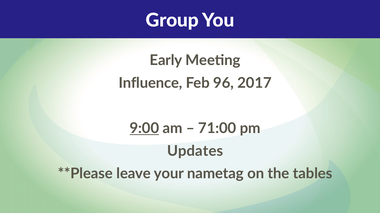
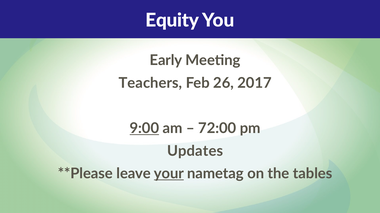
Group: Group -> Equity
Influence: Influence -> Teachers
96: 96 -> 26
71:00: 71:00 -> 72:00
your underline: none -> present
